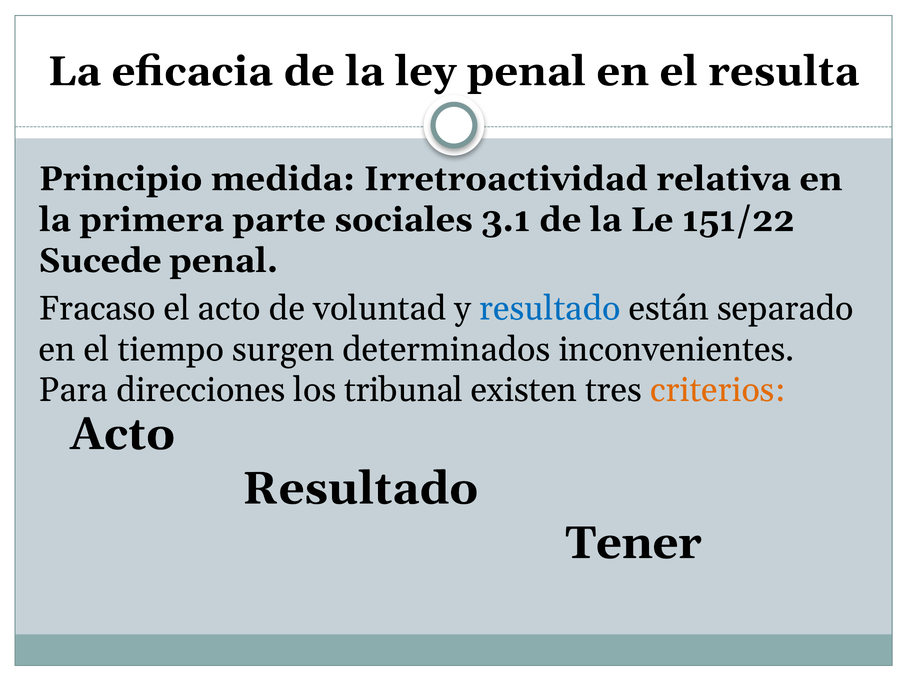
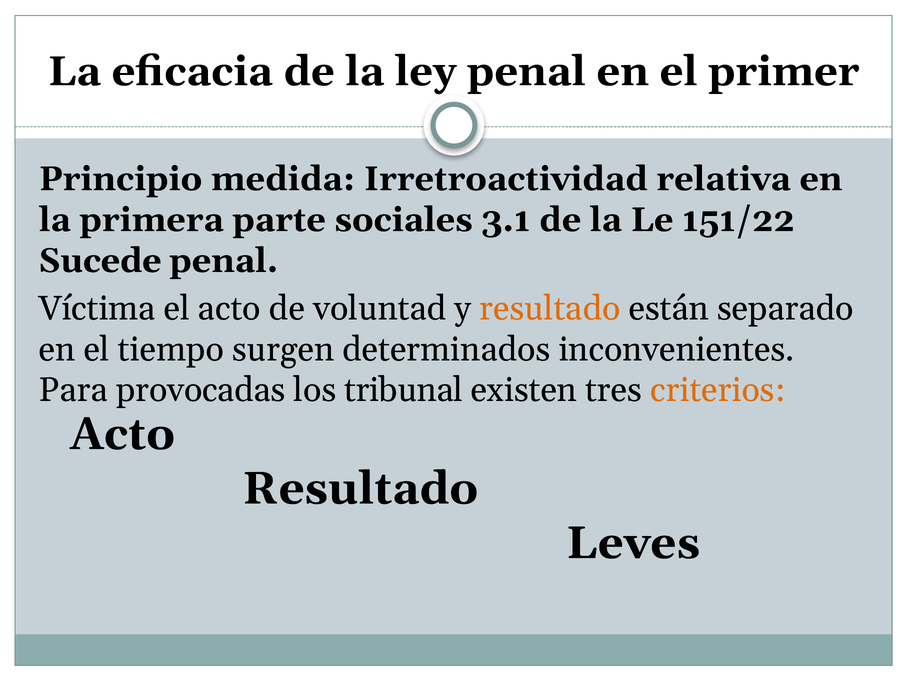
resulta: resulta -> primer
Fracaso: Fracaso -> Víctima
resultado at (550, 308) colour: blue -> orange
direcciones: direcciones -> provocadas
Tener: Tener -> Leves
